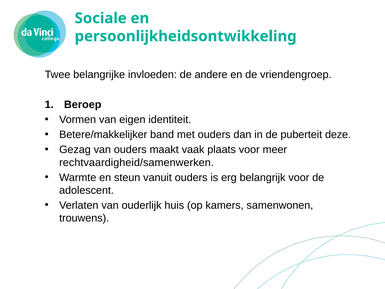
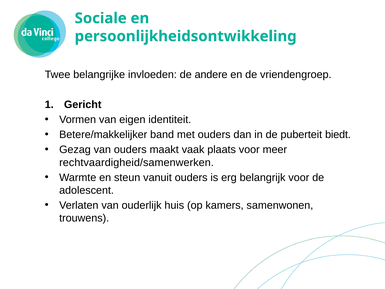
Beroep: Beroep -> Gericht
deze: deze -> biedt
